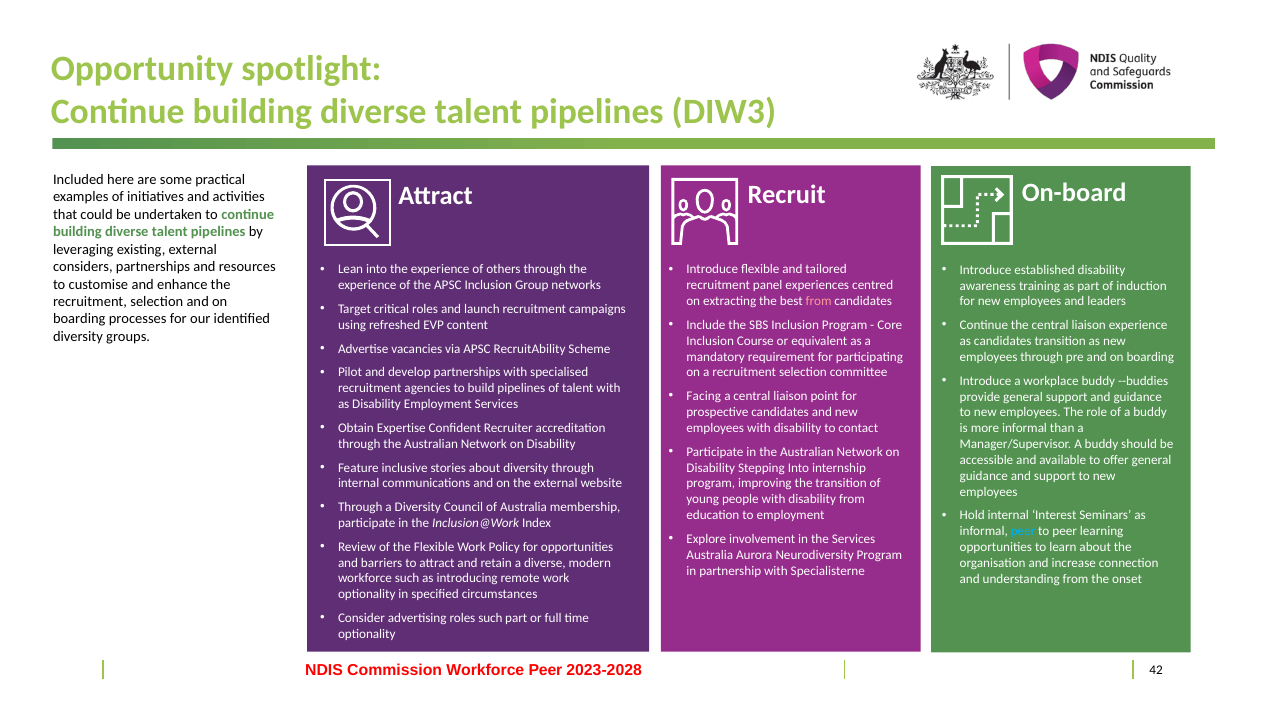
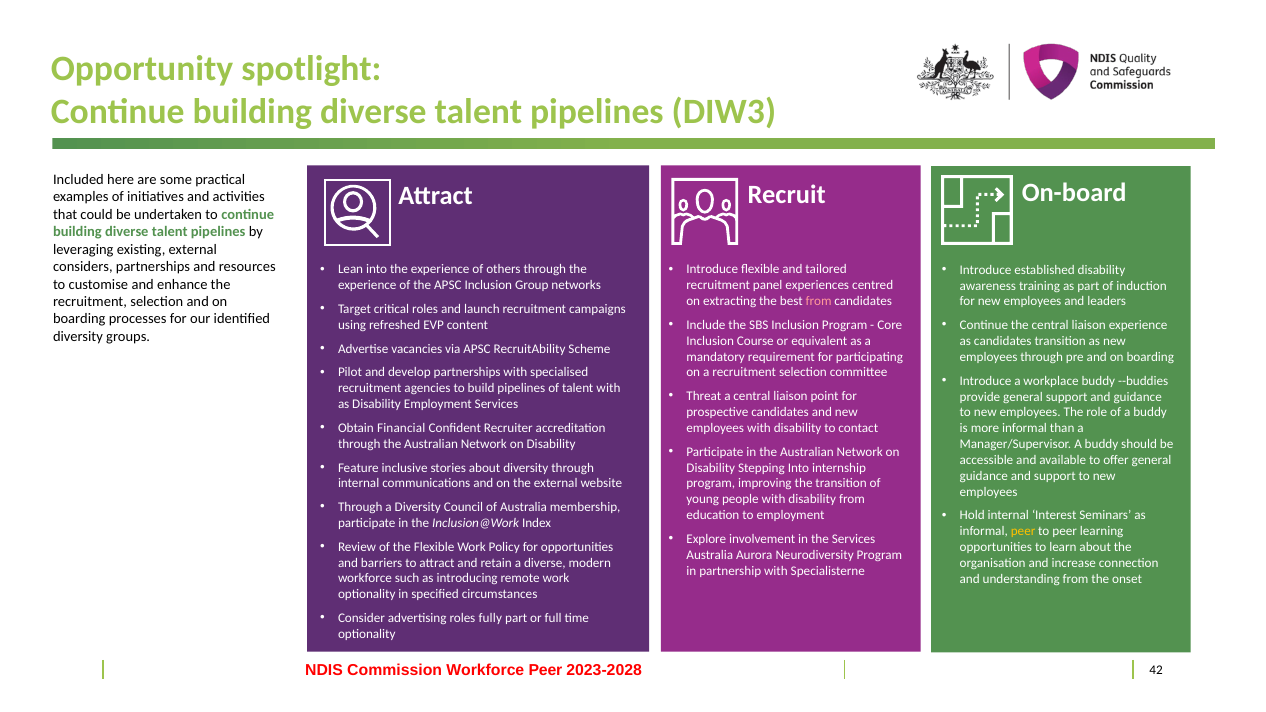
Facing: Facing -> Threat
Expertise: Expertise -> Financial
peer at (1023, 531) colour: light blue -> yellow
roles such: such -> fully
